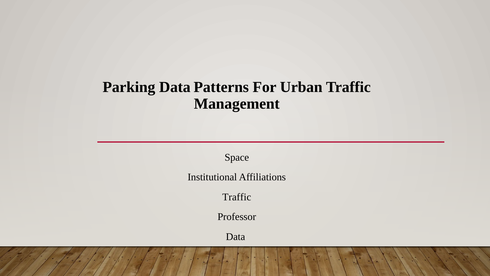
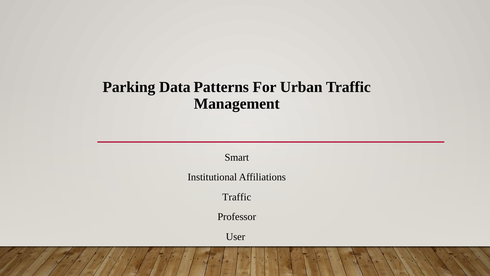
Space: Space -> Smart
Data at (236, 236): Data -> User
